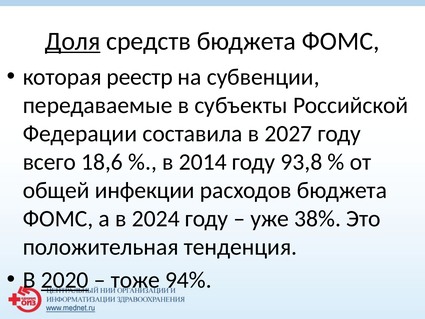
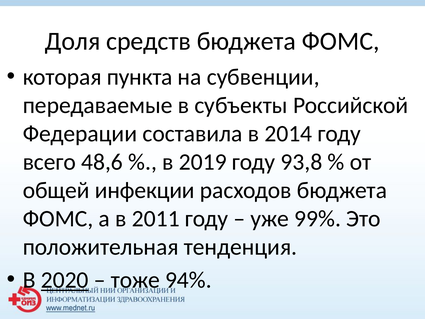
Доля underline: present -> none
реестр: реестр -> пункта
2027: 2027 -> 2014
18,6: 18,6 -> 48,6
2014: 2014 -> 2019
2024: 2024 -> 2011
38%: 38% -> 99%
